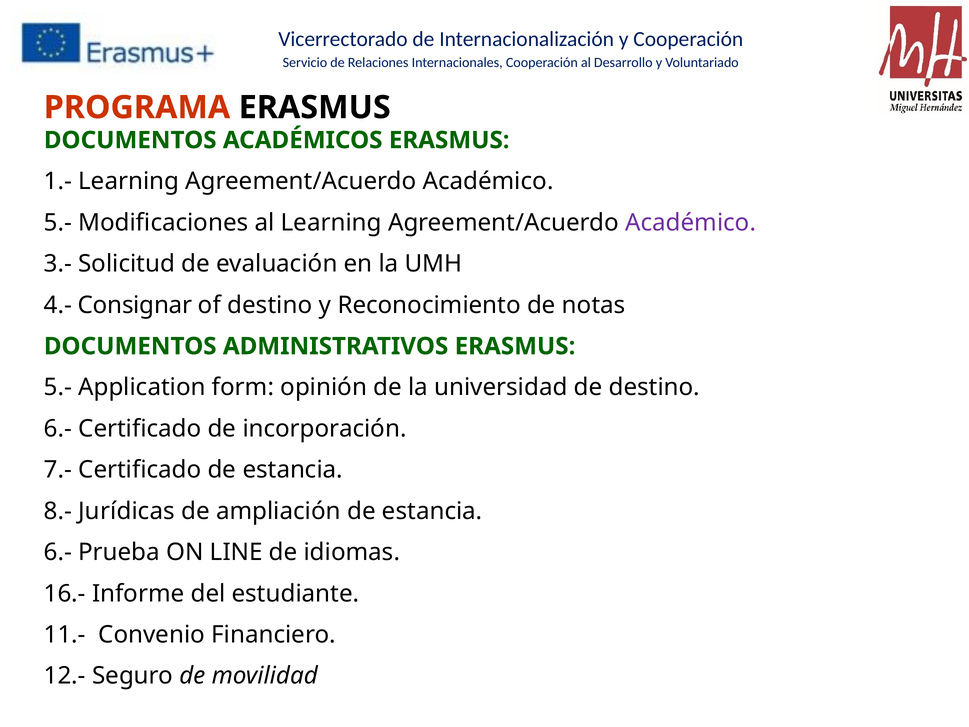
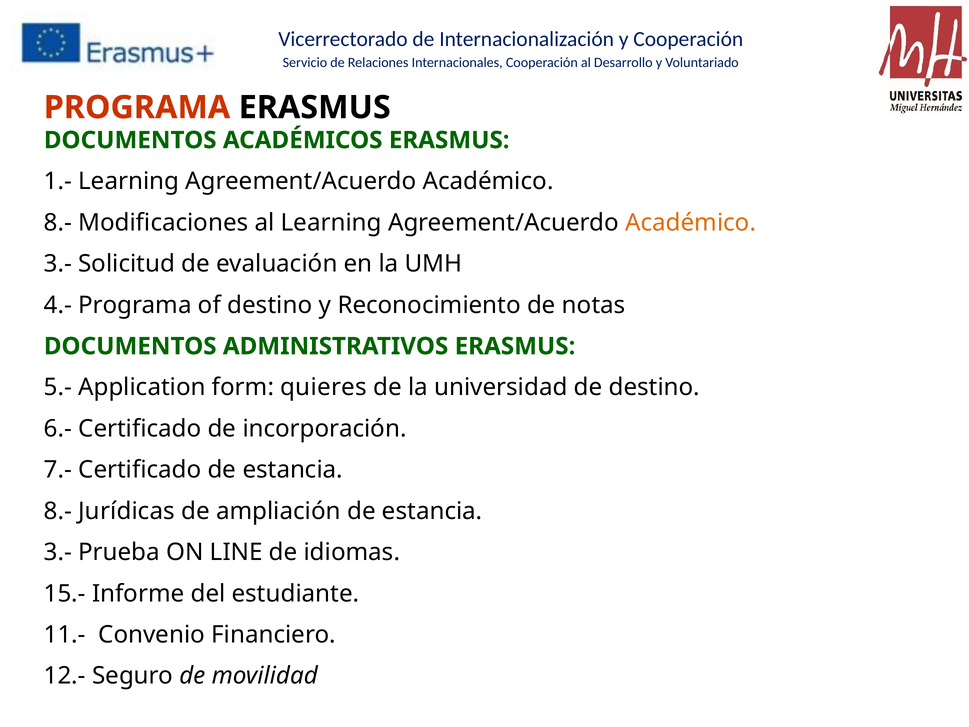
5.- at (58, 223): 5.- -> 8.-
Académico at (691, 223) colour: purple -> orange
4.- Consignar: Consignar -> Programa
opinión: opinión -> quieres
6.- at (58, 552): 6.- -> 3.-
16.-: 16.- -> 15.-
